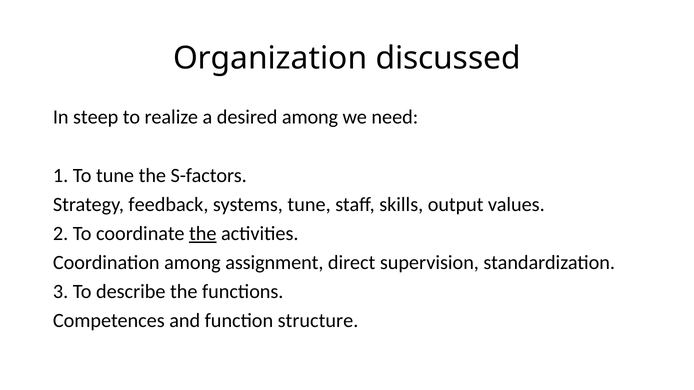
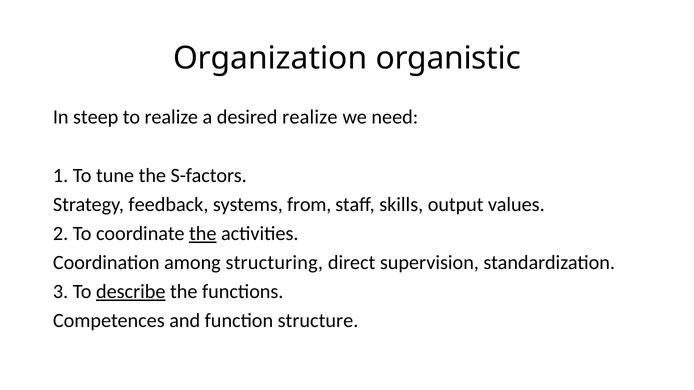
discussed: discussed -> organistic
desired among: among -> realize
systems tune: tune -> from
assignment: assignment -> structuring
describe underline: none -> present
